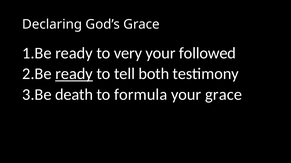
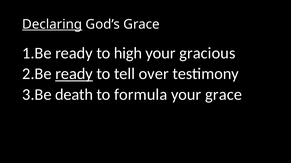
Declaring underline: none -> present
very: very -> high
followed: followed -> gracious
both: both -> over
